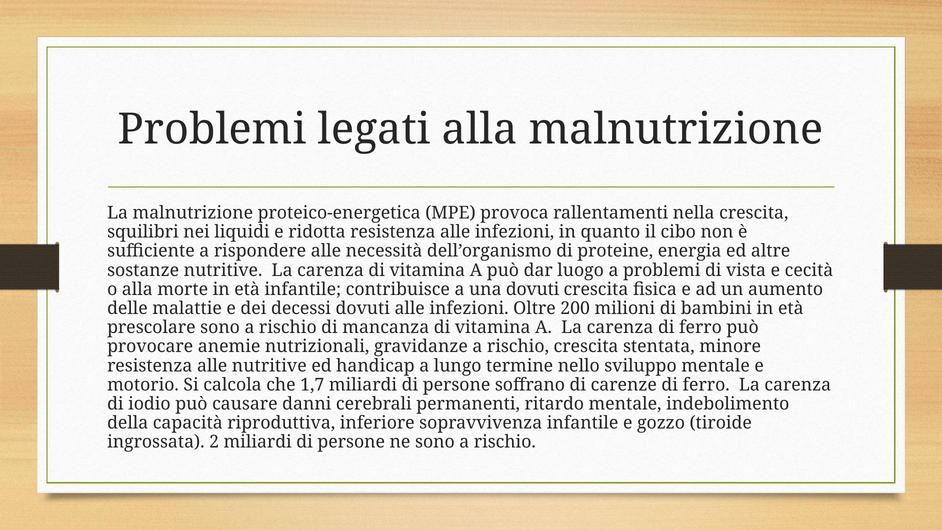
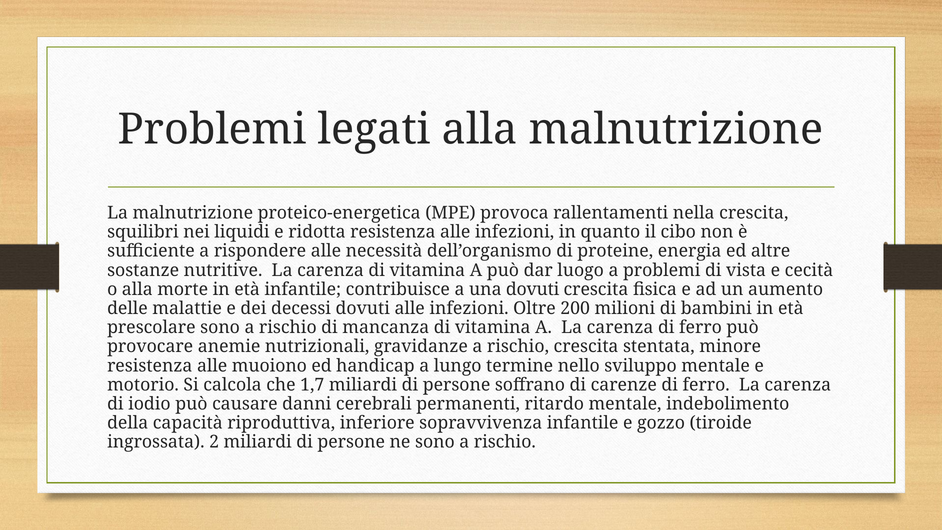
alle nutritive: nutritive -> muoiono
